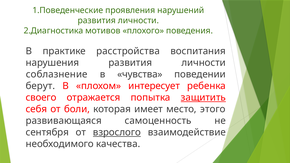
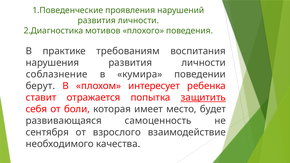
расстройства: расстройства -> требованиям
чувства: чувства -> кумира
своего: своего -> ставит
этого: этого -> будет
взрослого underline: present -> none
